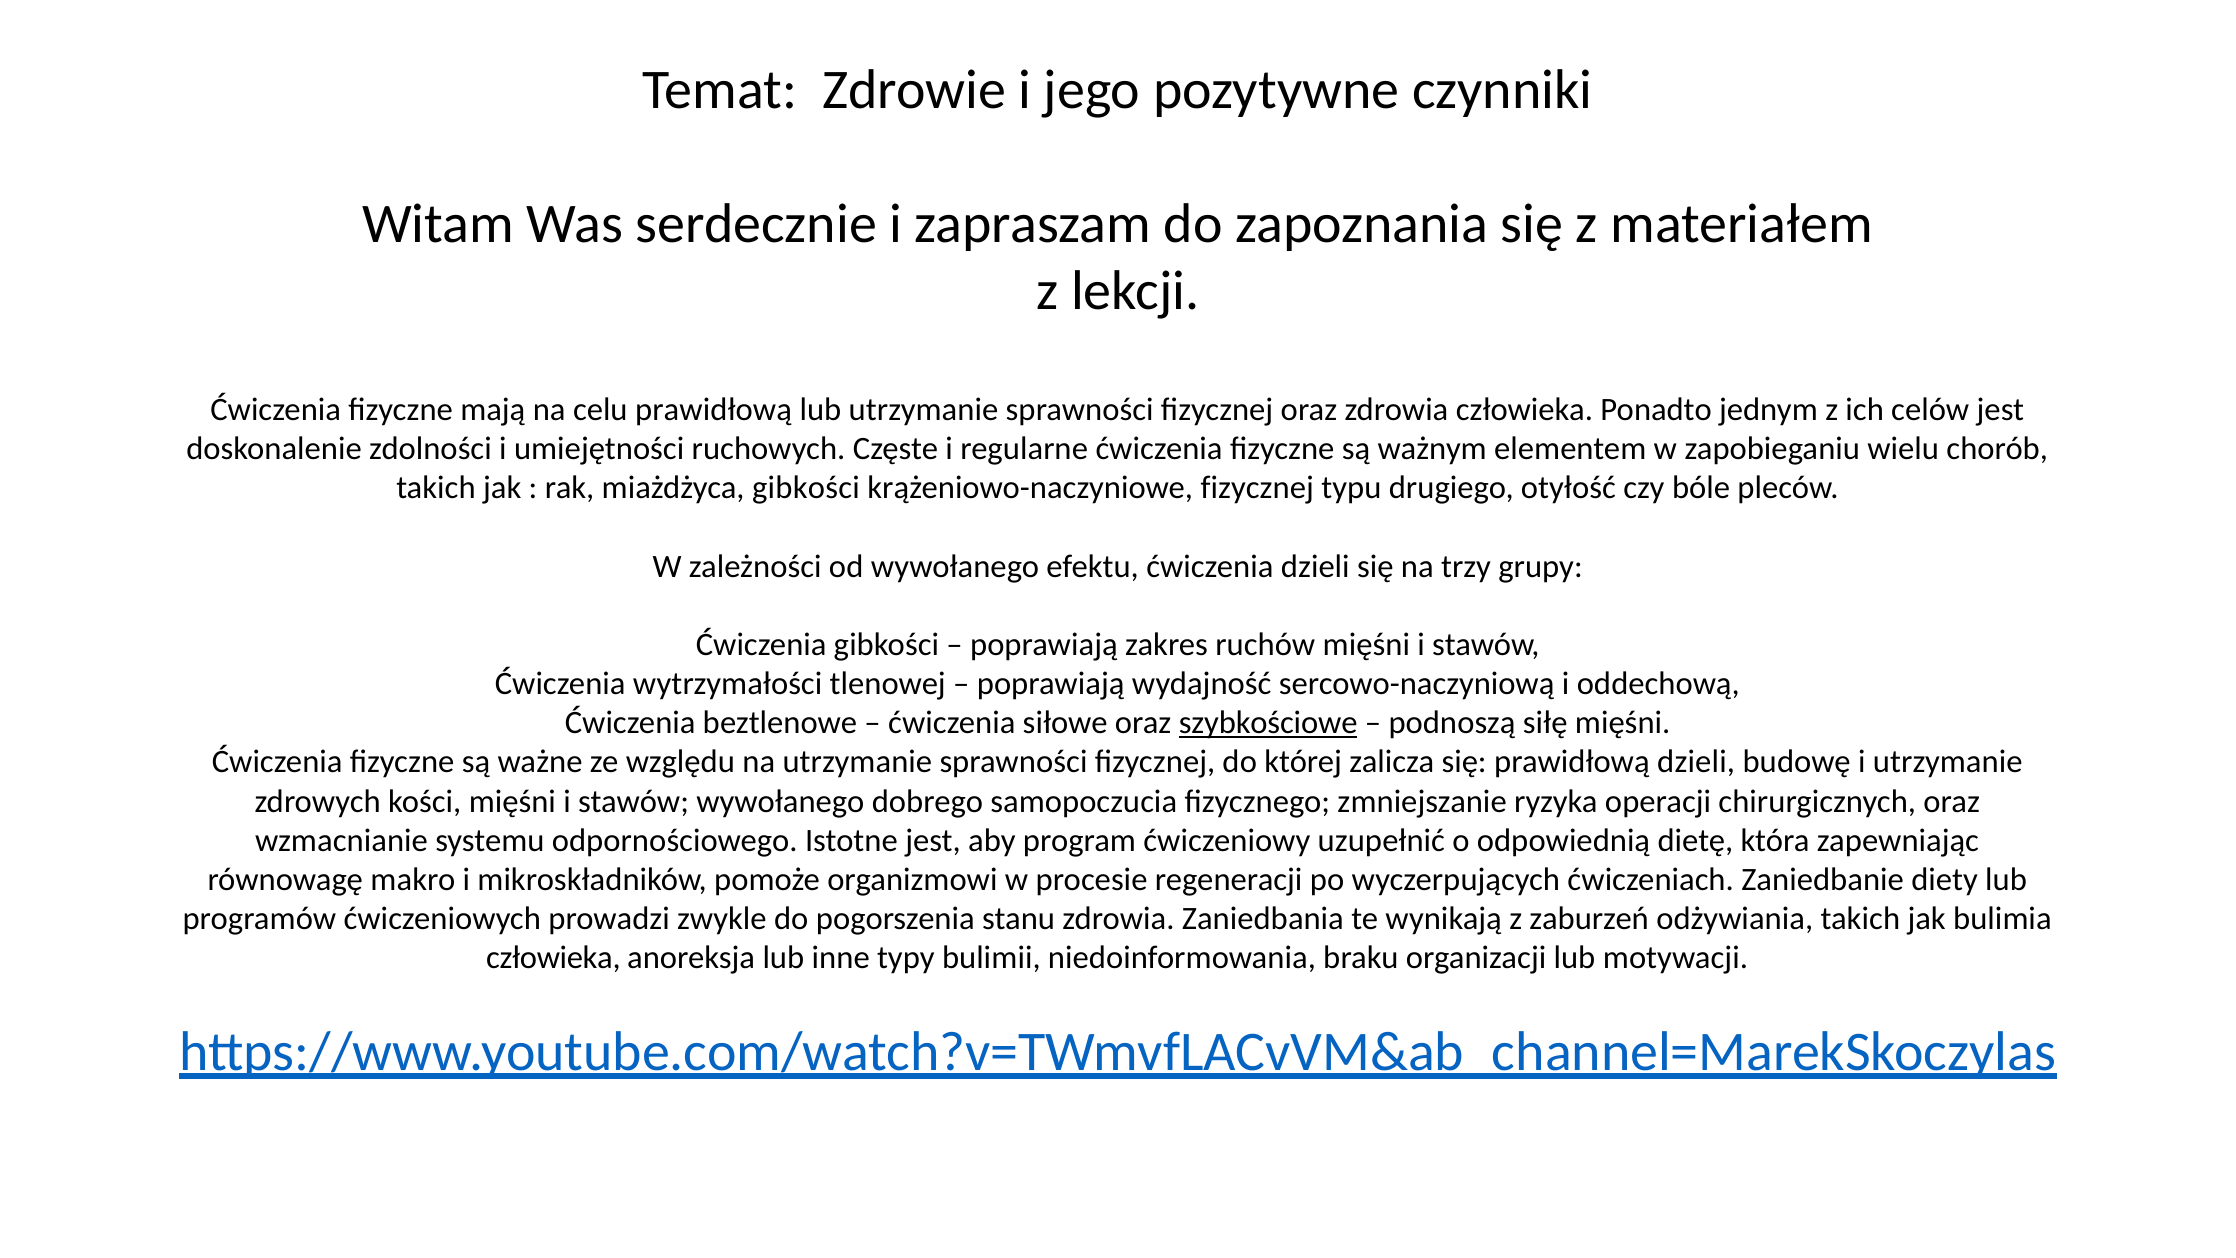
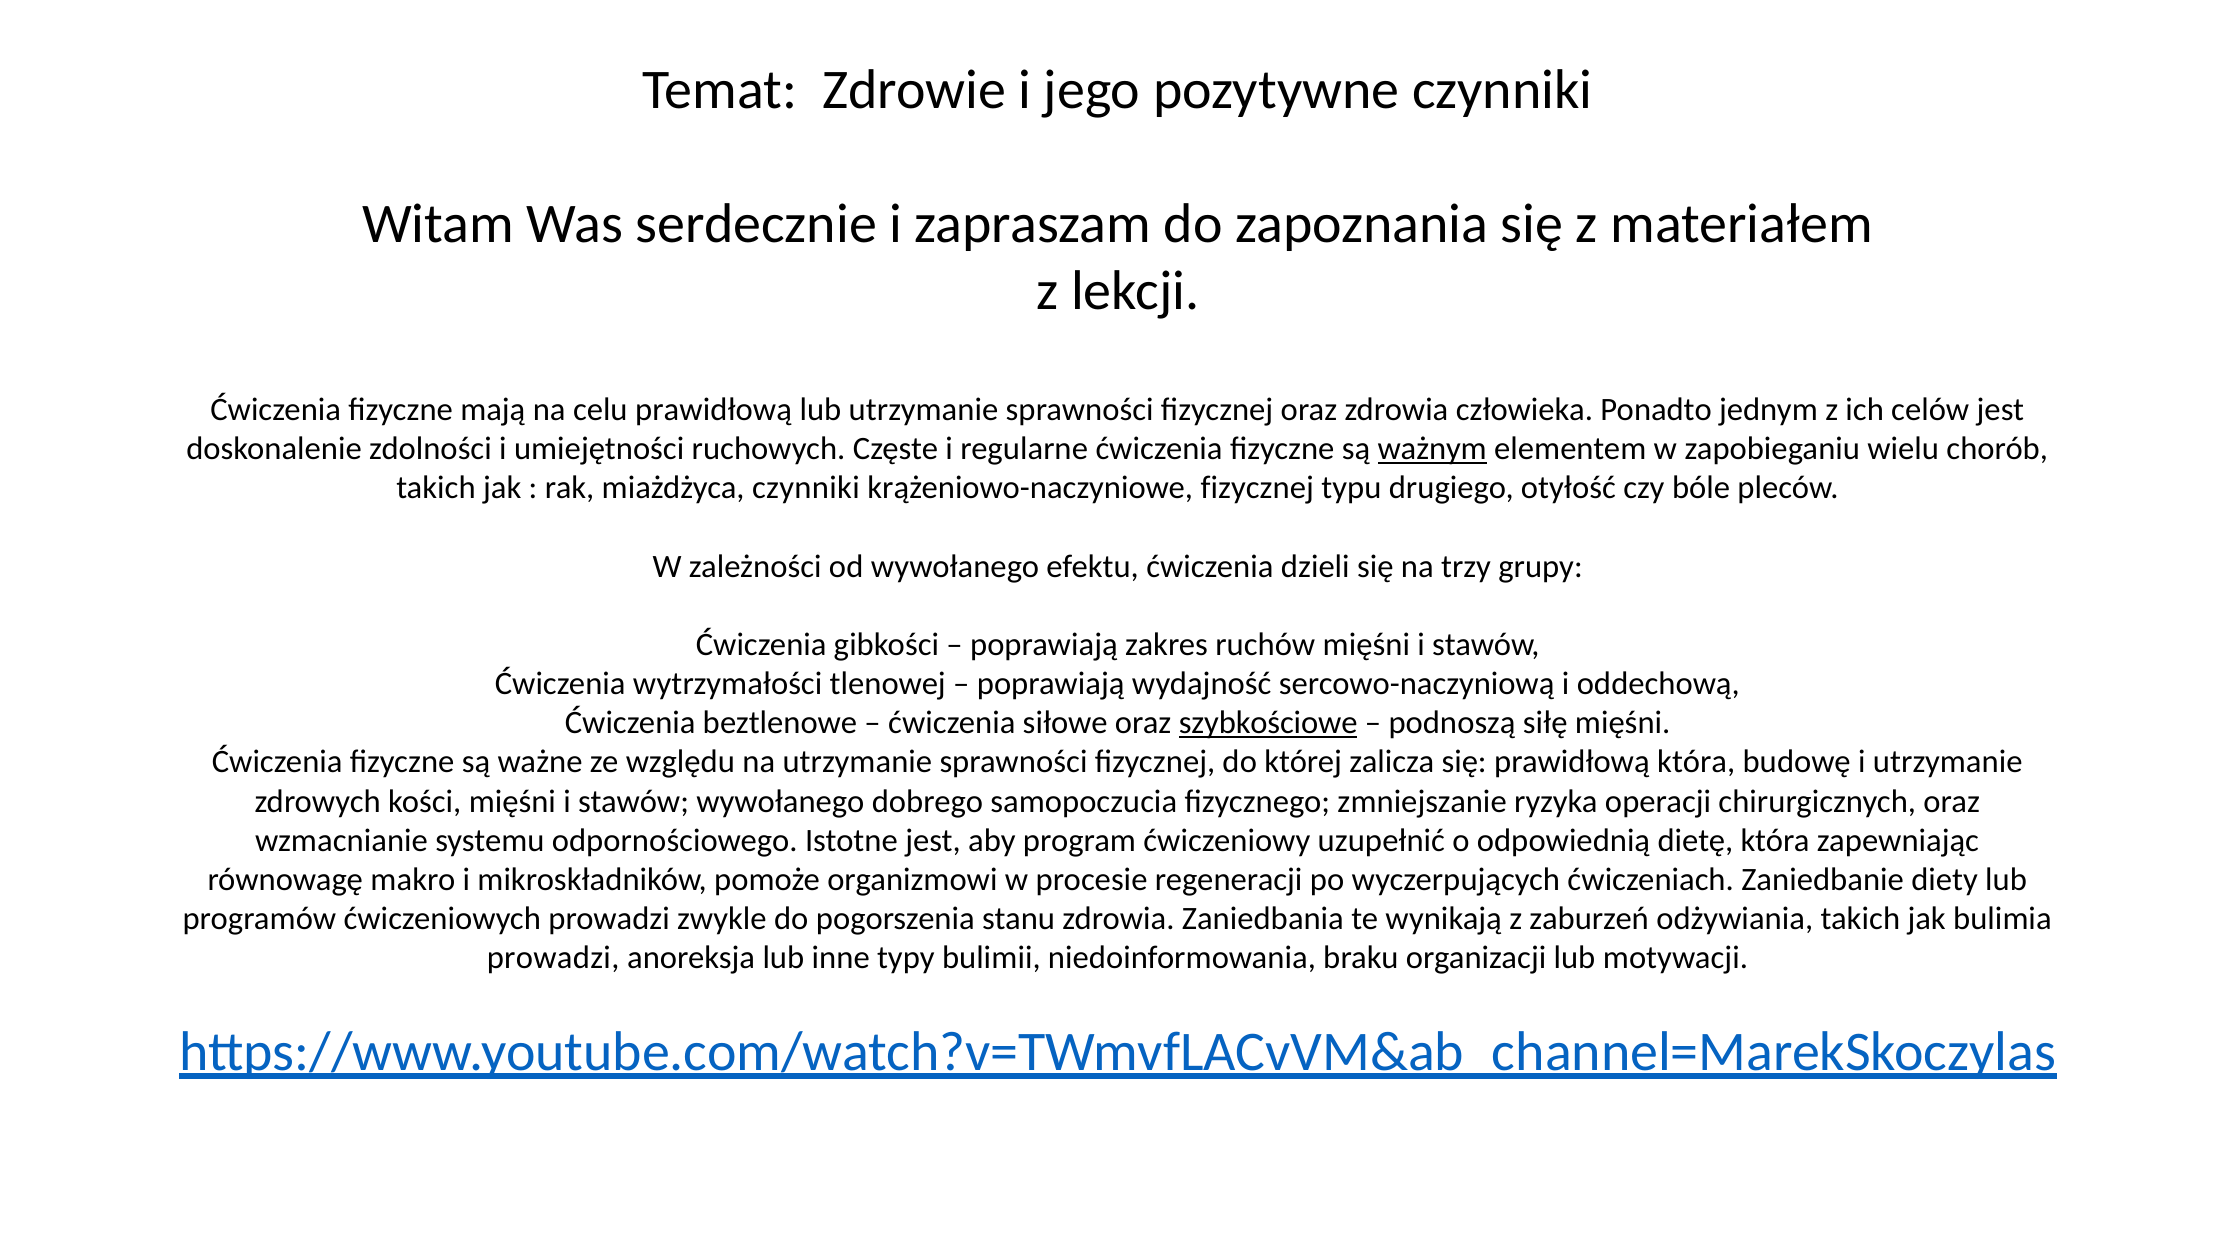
ważnym underline: none -> present
miażdżyca gibkości: gibkości -> czynniki
prawidłową dzieli: dzieli -> która
człowieka at (553, 958): człowieka -> prowadzi
